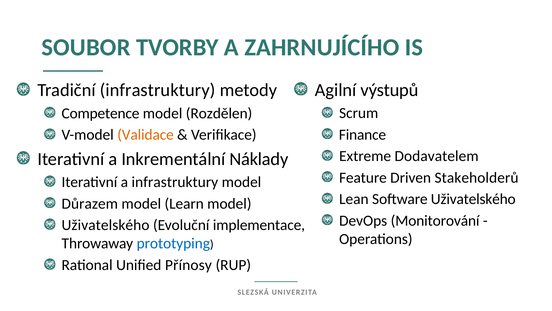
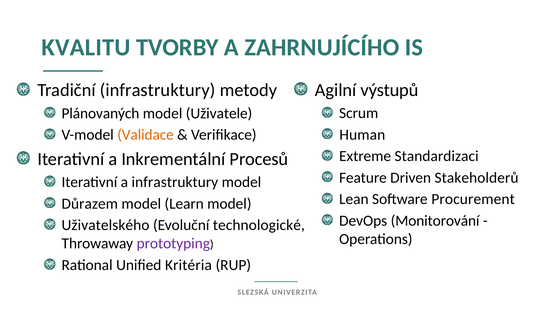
SOUBOR: SOUBOR -> KVALITU
Competence: Competence -> Plánovaných
Rozdělen: Rozdělen -> Uživatele
Finance: Finance -> Human
Dodavatelem: Dodavatelem -> Standardizaci
Náklady: Náklady -> Procesů
Software Uživatelského: Uživatelského -> Procurement
implementace: implementace -> technologické
prototyping colour: blue -> purple
Přínosy: Přínosy -> Kritéria
